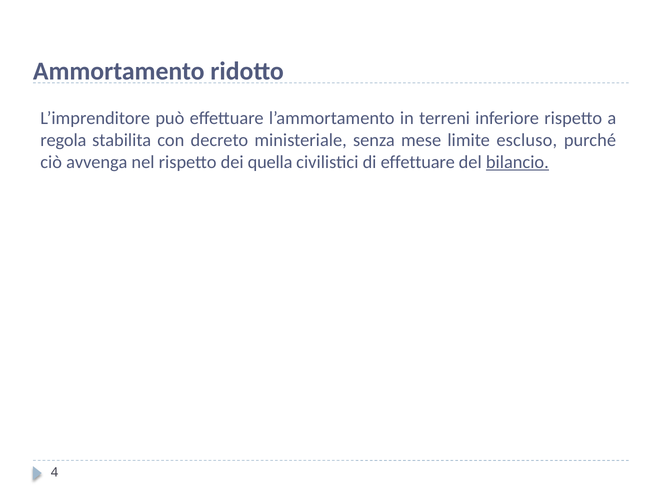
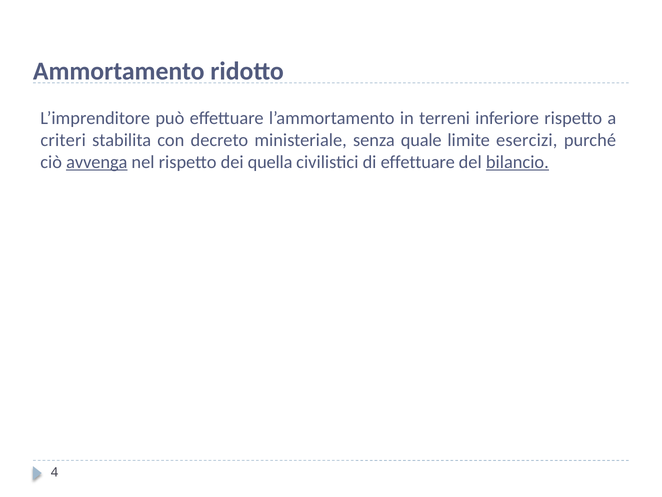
regola: regola -> criteri
mese: mese -> quale
escluso: escluso -> esercizi
avvenga underline: none -> present
